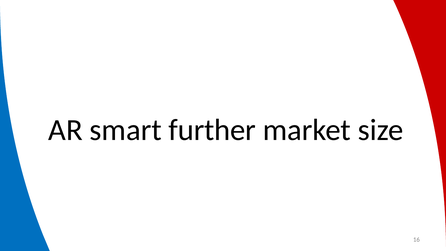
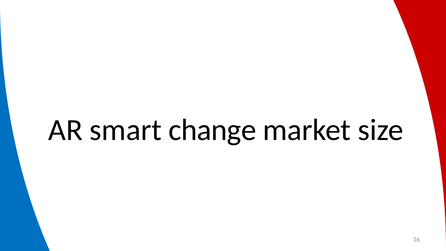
further: further -> change
